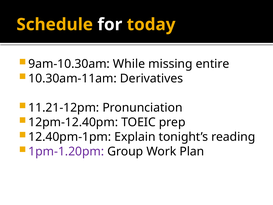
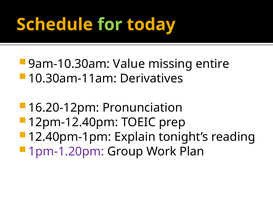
for colour: white -> light green
While: While -> Value
11.21-12pm: 11.21-12pm -> 16.20-12pm
